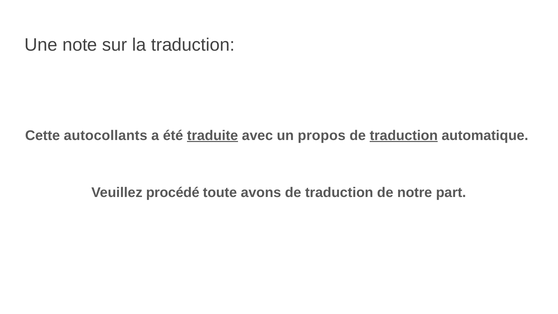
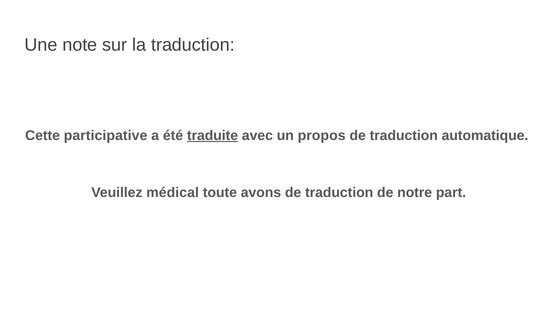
autocollants: autocollants -> participative
traduction at (404, 135) underline: present -> none
procédé: procédé -> médical
